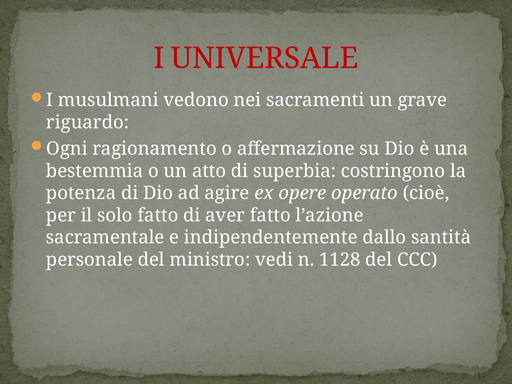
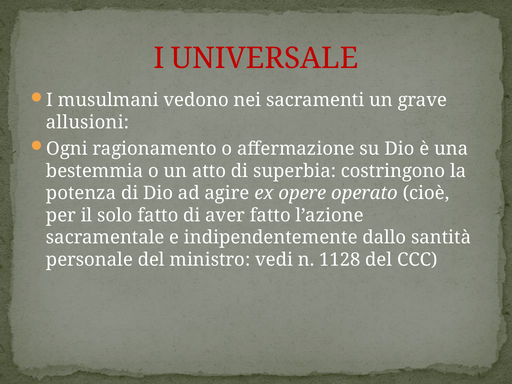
riguardo: riguardo -> allusioni
